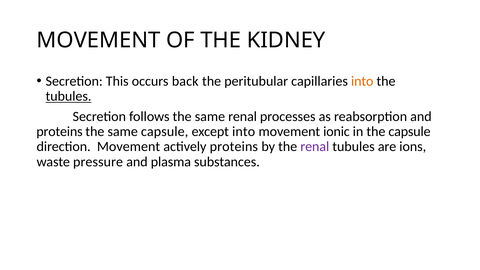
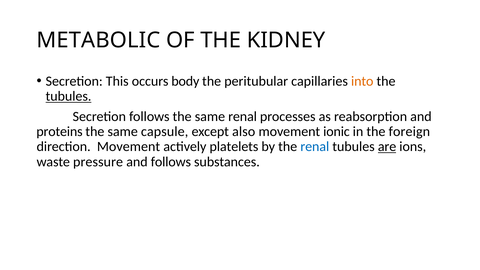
MOVEMENT at (98, 40): MOVEMENT -> METABOLIC
back: back -> body
except into: into -> also
the capsule: capsule -> foreign
actively proteins: proteins -> platelets
renal at (315, 147) colour: purple -> blue
are underline: none -> present
and plasma: plasma -> follows
